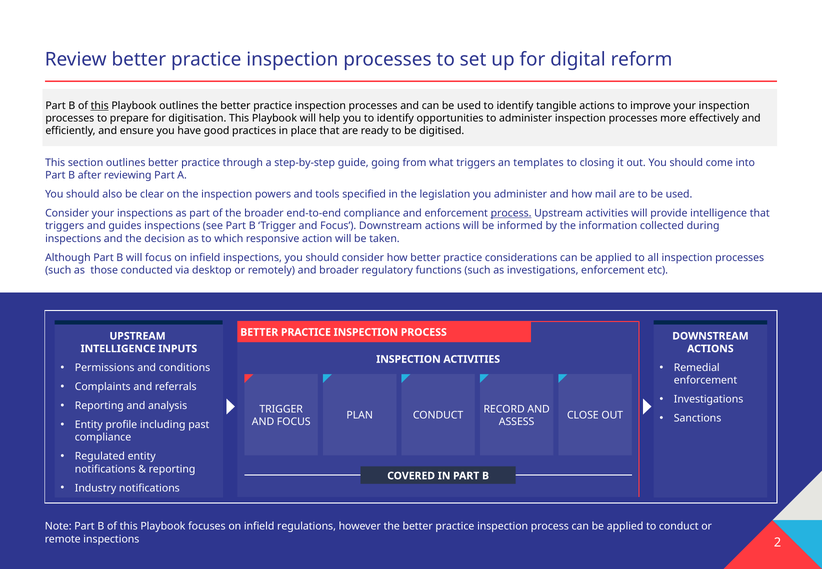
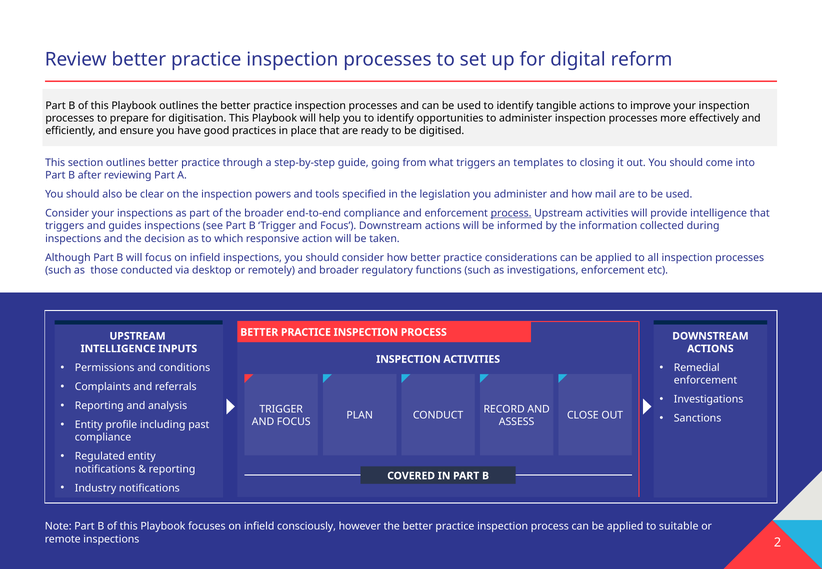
this at (100, 106) underline: present -> none
regulations: regulations -> consciously
to conduct: conduct -> suitable
